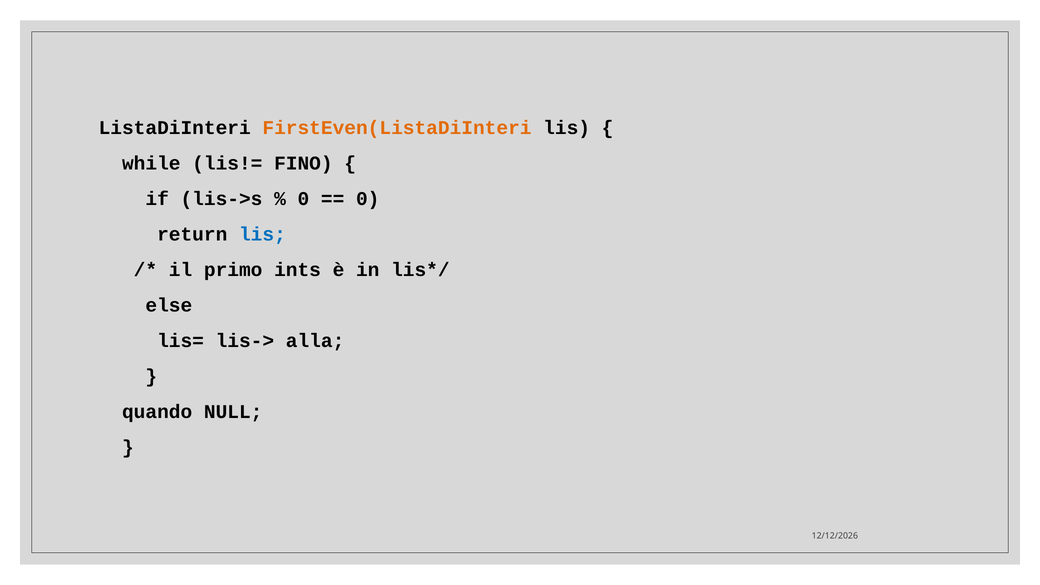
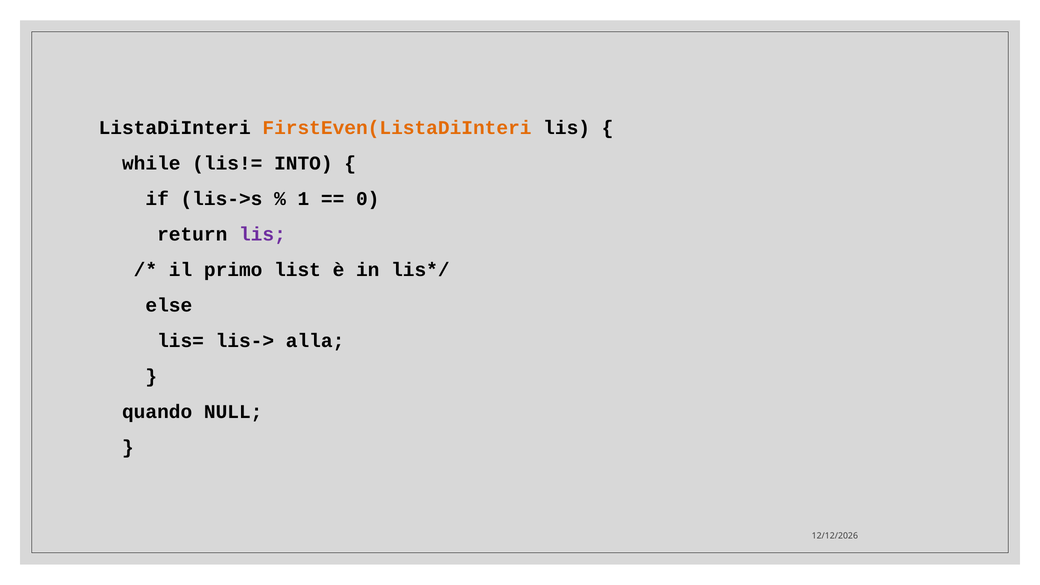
FINO: FINO -> INTO
0 at (303, 199): 0 -> 1
lis at (262, 234) colour: blue -> purple
ints: ints -> list
